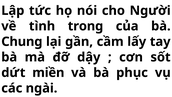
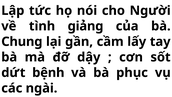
trong: trong -> giảng
miền: miền -> bệnh
